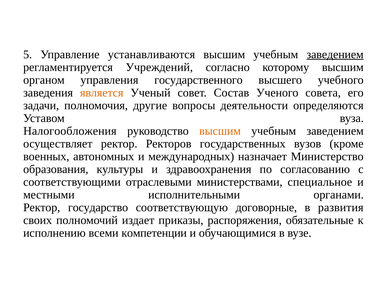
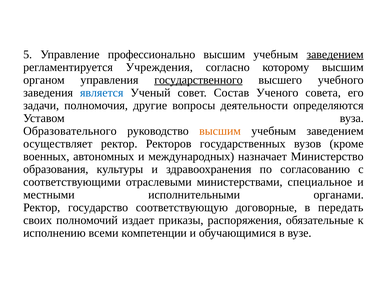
устанавливаются: устанавливаются -> профессионально
Учреждений: Учреждений -> Учреждения
государственного underline: none -> present
является colour: orange -> blue
Налогообложения: Налогообложения -> Образовательного
развития: развития -> передать
